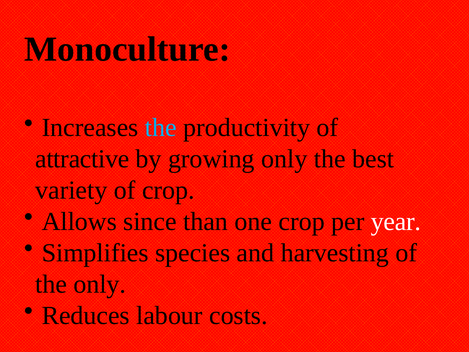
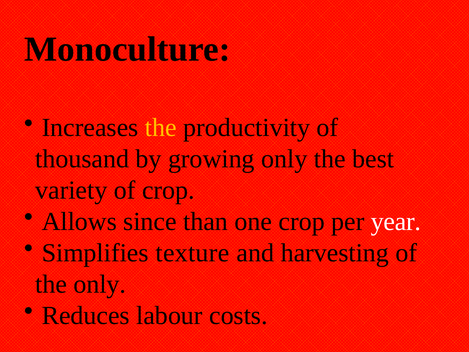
the at (161, 128) colour: light blue -> yellow
attractive: attractive -> thousand
species: species -> texture
